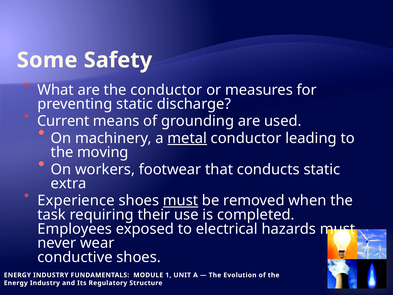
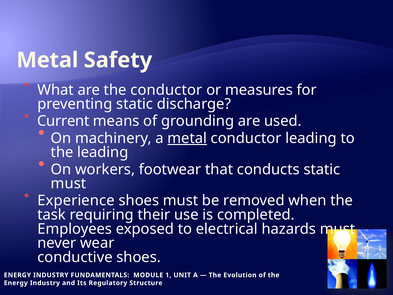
Some at (47, 60): Some -> Metal
the moving: moving -> leading
extra at (69, 183): extra -> must
must at (181, 200) underline: present -> none
